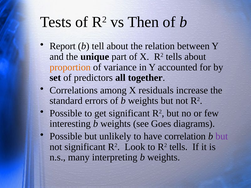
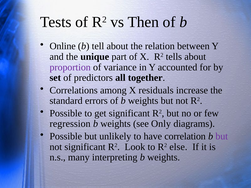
Report: Report -> Online
proportion colour: orange -> purple
interesting: interesting -> regression
Goes: Goes -> Only
to R2 tells: tells -> else
